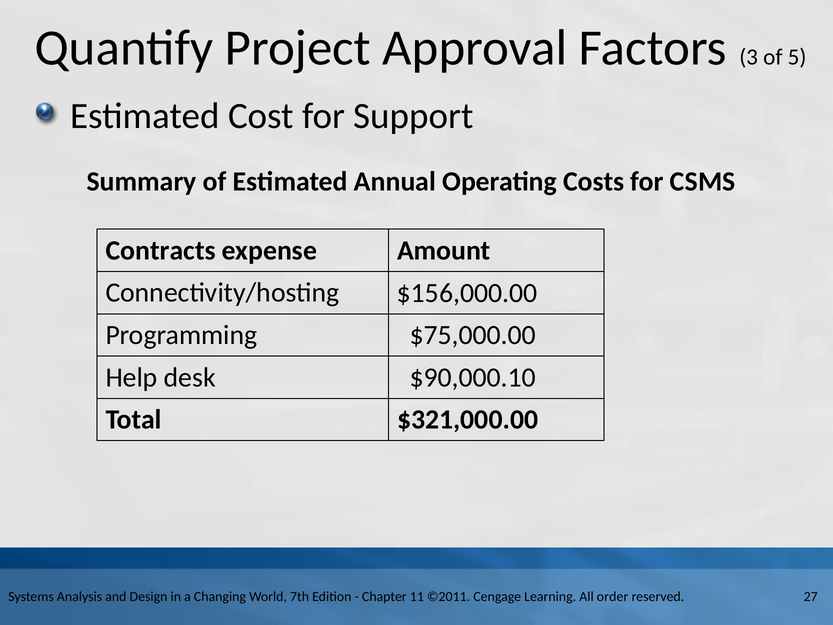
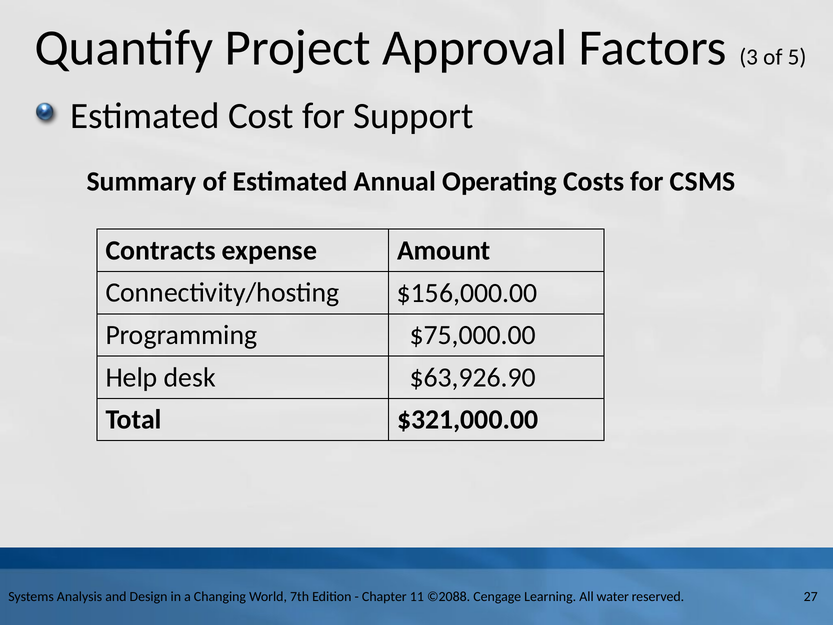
$90,000.10: $90,000.10 -> $63,926.90
©2011: ©2011 -> ©2088
order: order -> water
